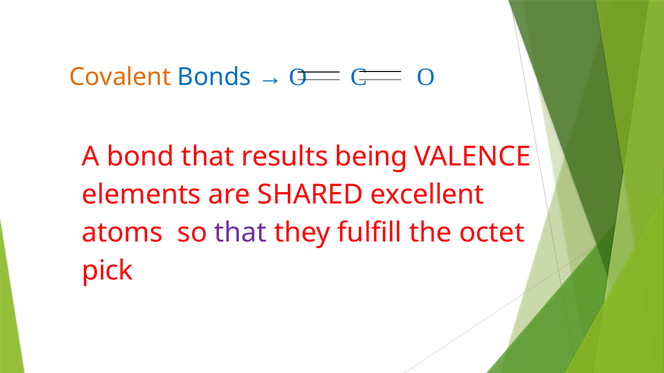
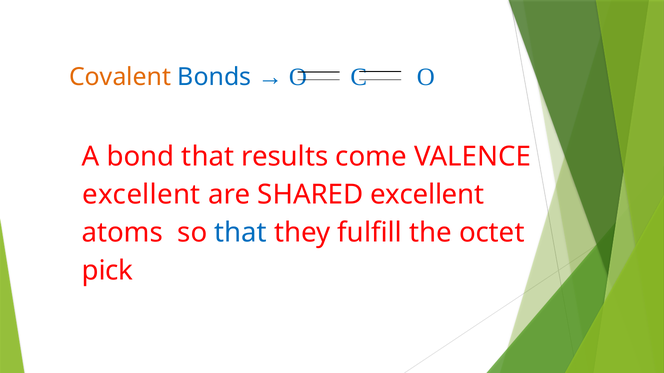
being: being -> come
elements at (142, 195): elements -> excellent
that at (241, 233) colour: purple -> blue
